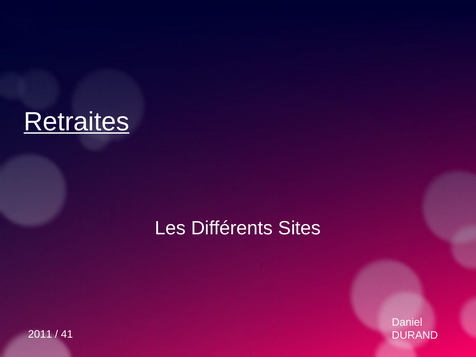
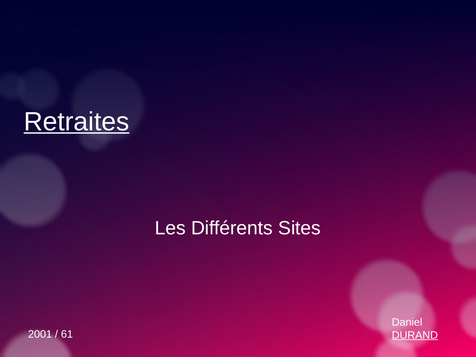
2011: 2011 -> 2001
41: 41 -> 61
DURAND underline: none -> present
